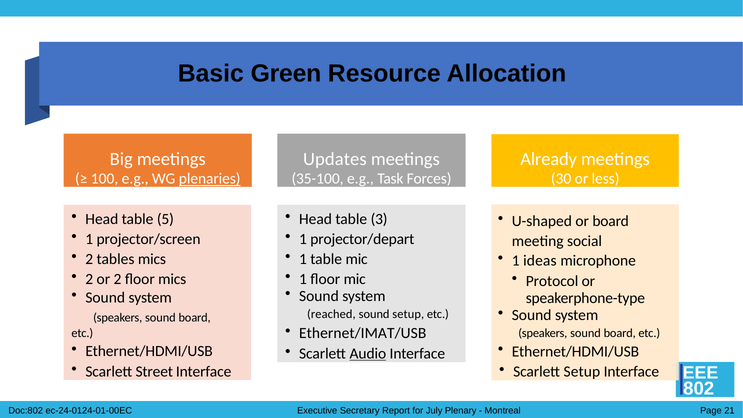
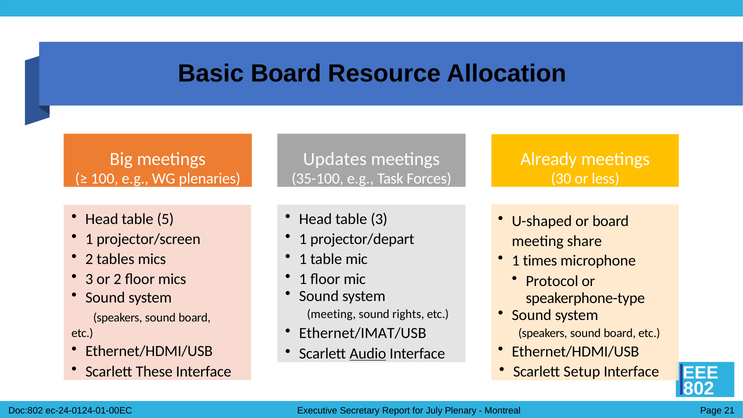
Basic Green: Green -> Board
plenaries underline: present -> none
social: social -> share
ideas: ideas -> times
2 at (89, 279): 2 -> 3
reached at (331, 314): reached -> meeting
sound setup: setup -> rights
Street: Street -> These
